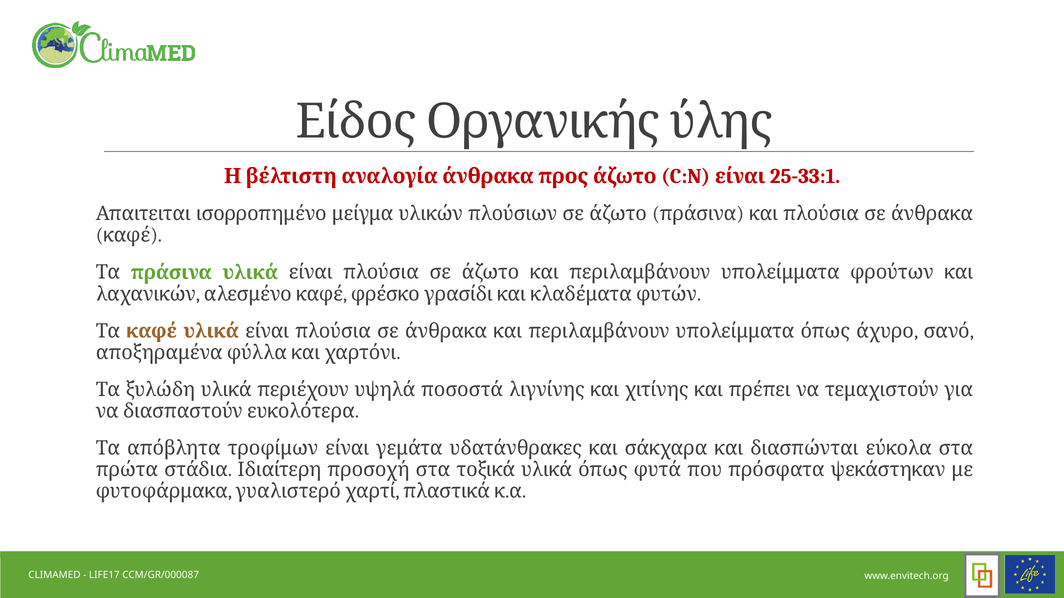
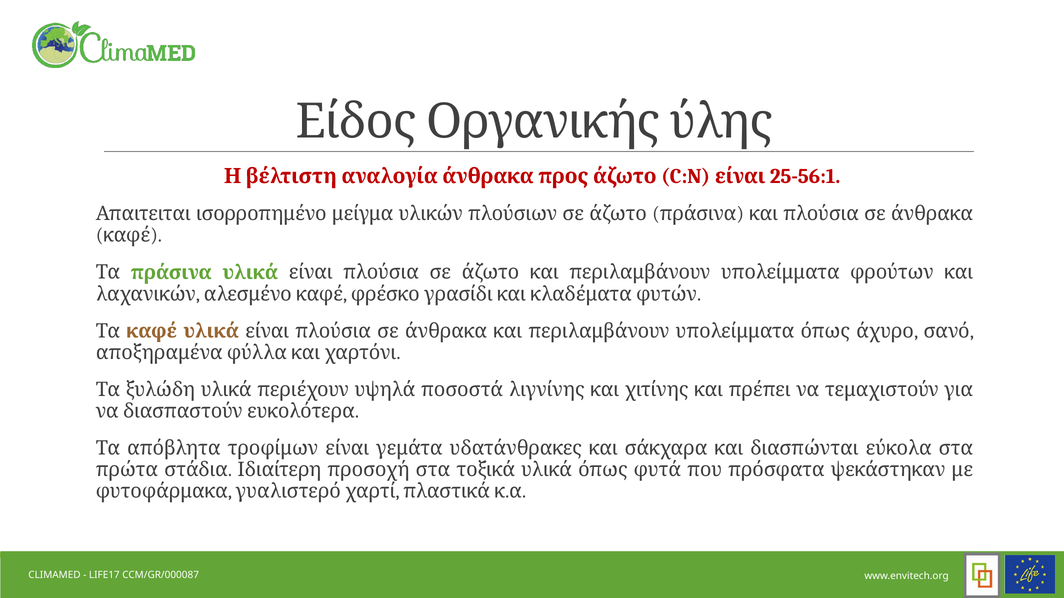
25-33:1: 25-33:1 -> 25-56:1
